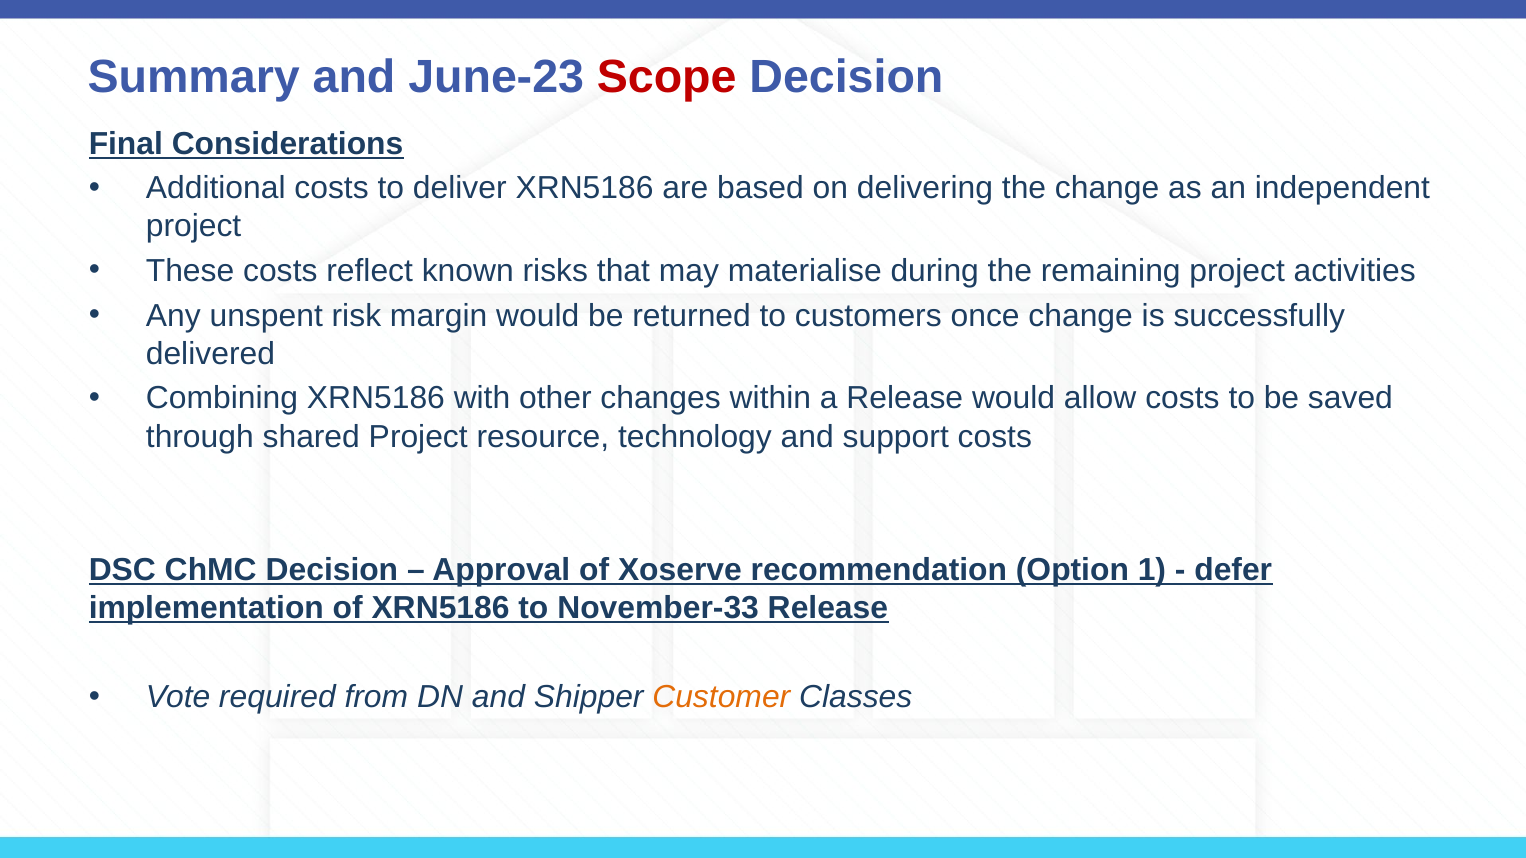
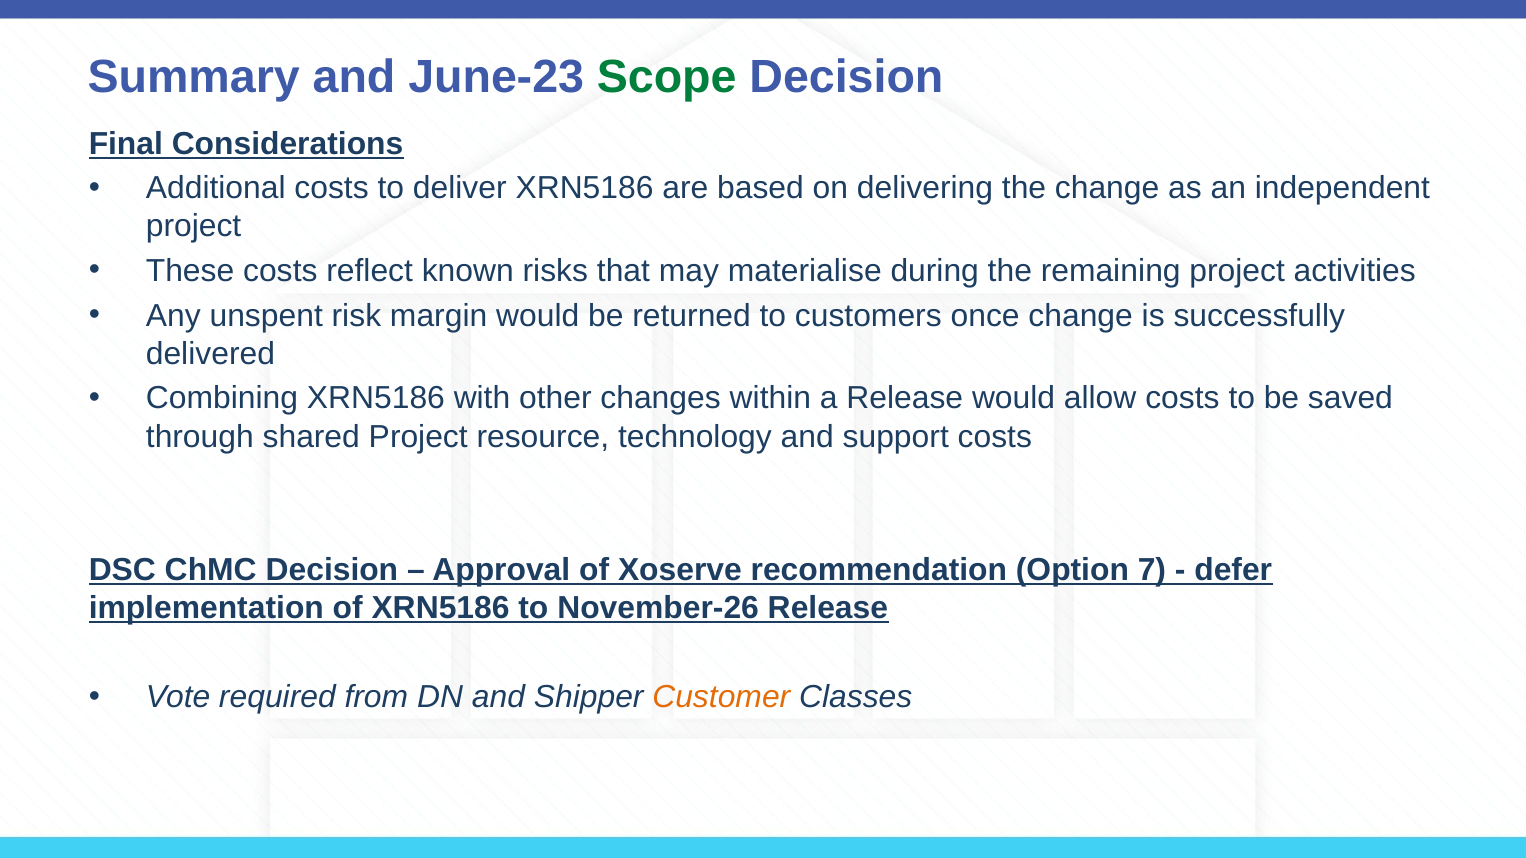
Scope colour: red -> green
1: 1 -> 7
November-33: November-33 -> November-26
